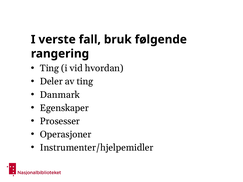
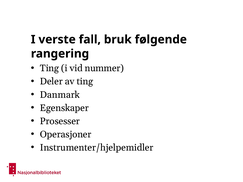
hvordan: hvordan -> nummer
